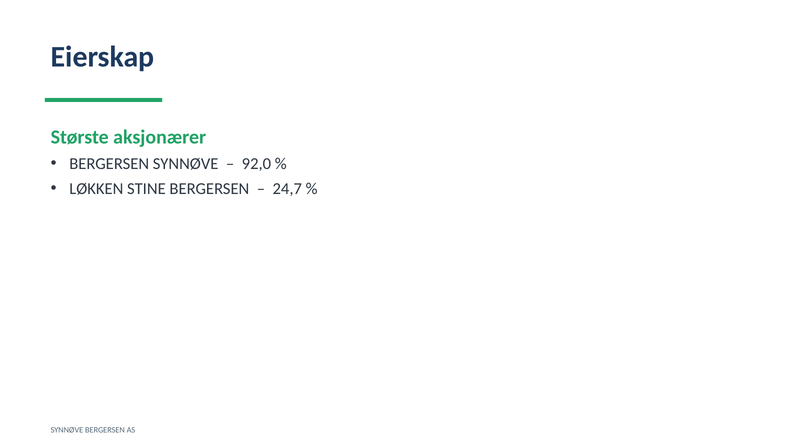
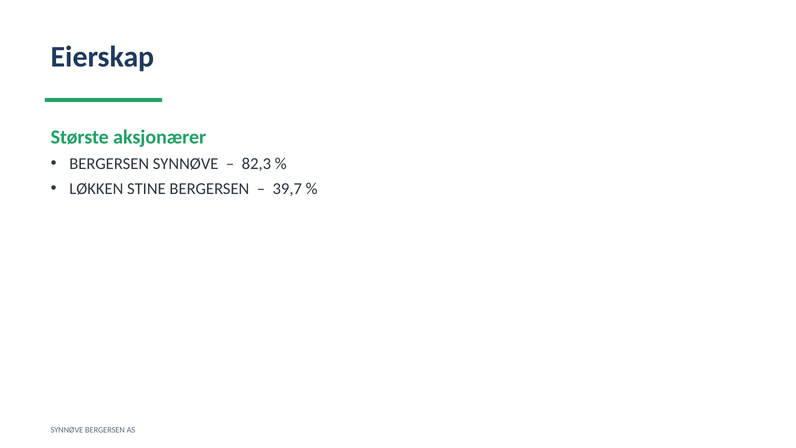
92,0: 92,0 -> 82,3
24,7: 24,7 -> 39,7
